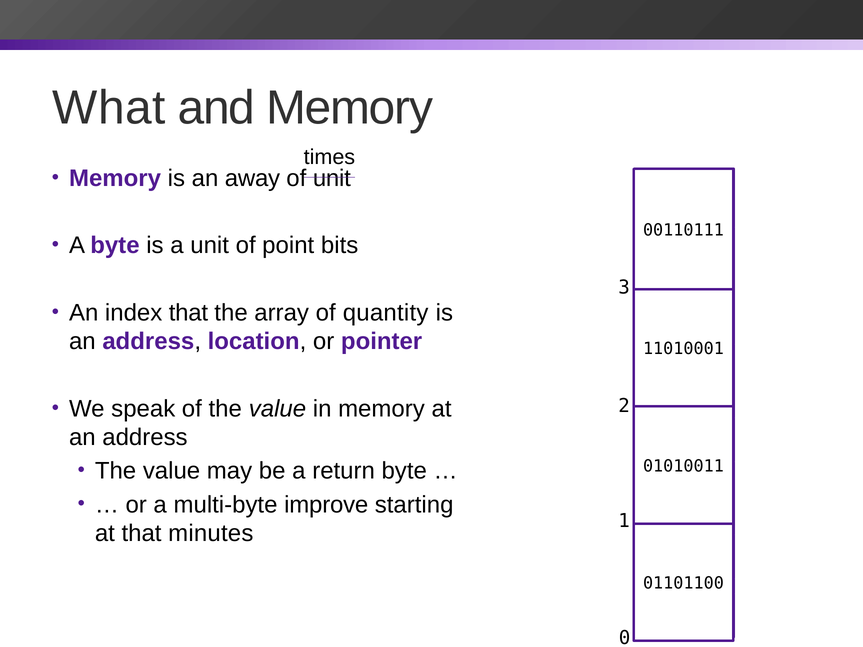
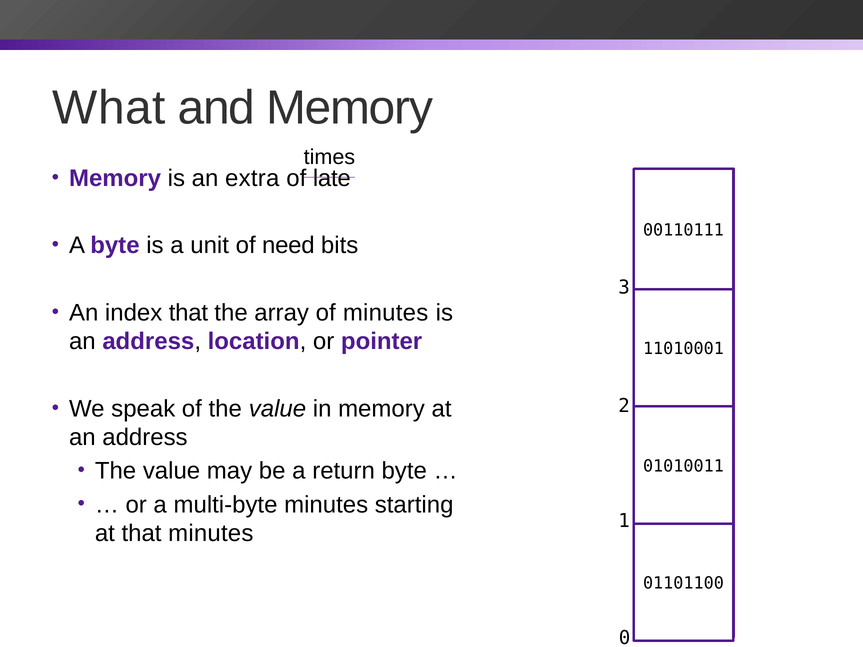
away: away -> extra
of unit: unit -> late
point: point -> need
of quantity: quantity -> minutes
multi-byte improve: improve -> minutes
